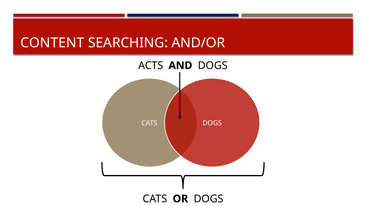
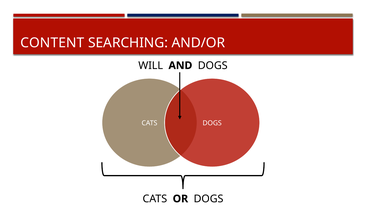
ACTS: ACTS -> WILL
